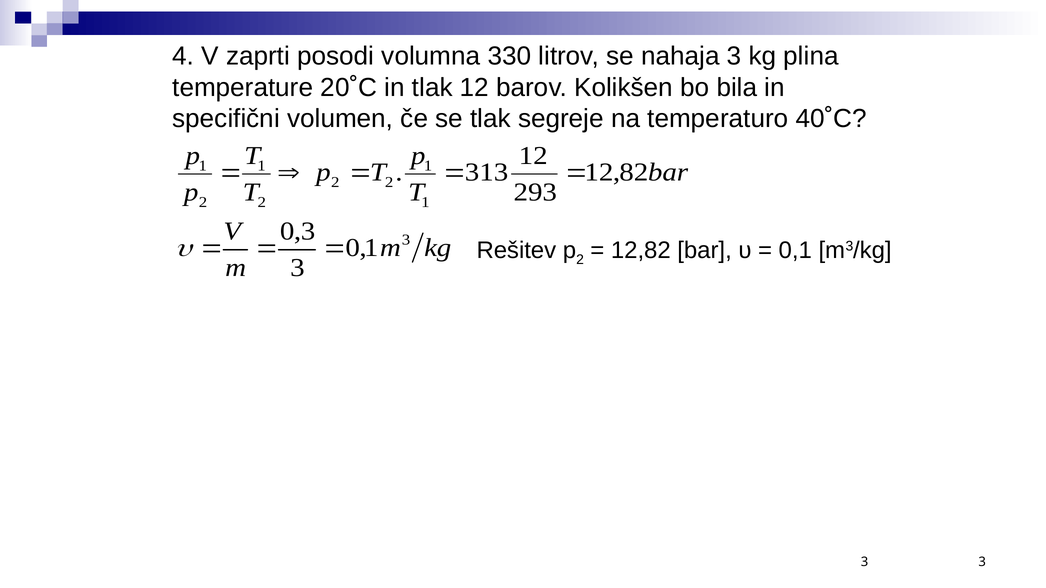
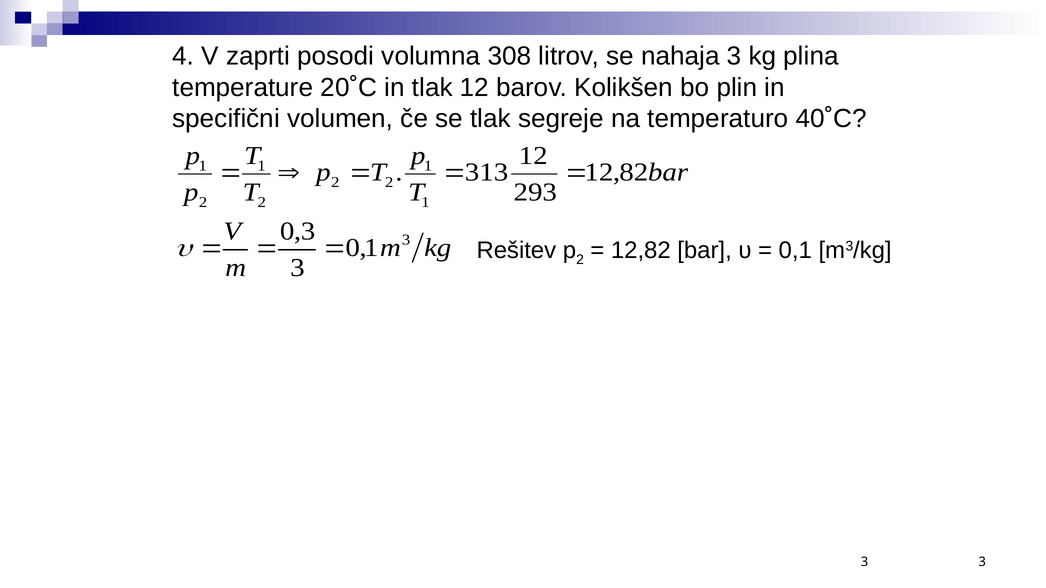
330: 330 -> 308
bila: bila -> plin
